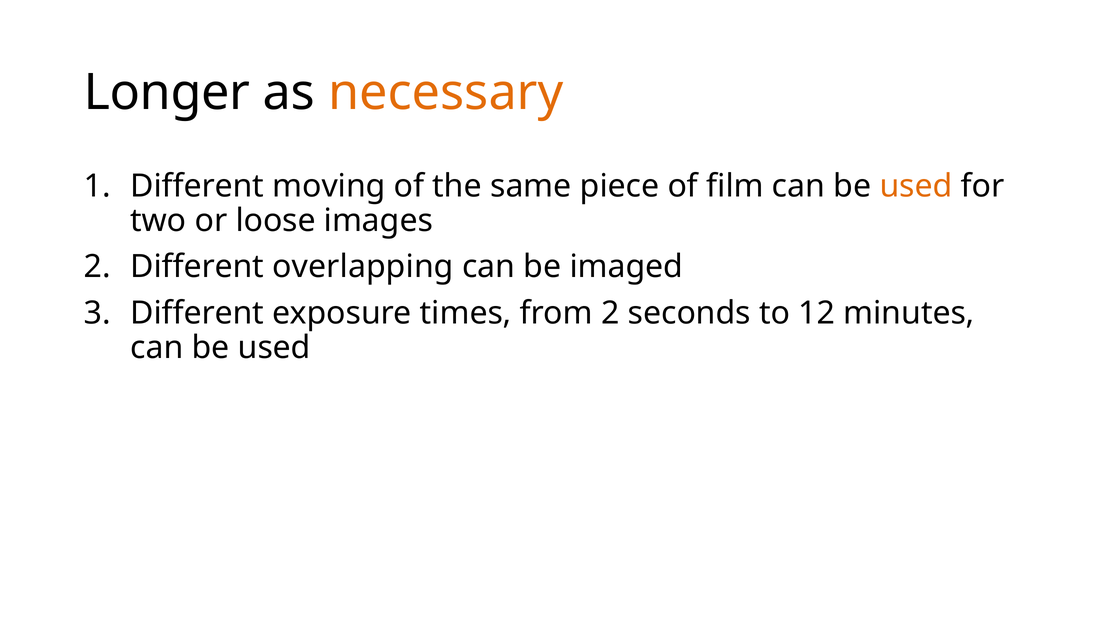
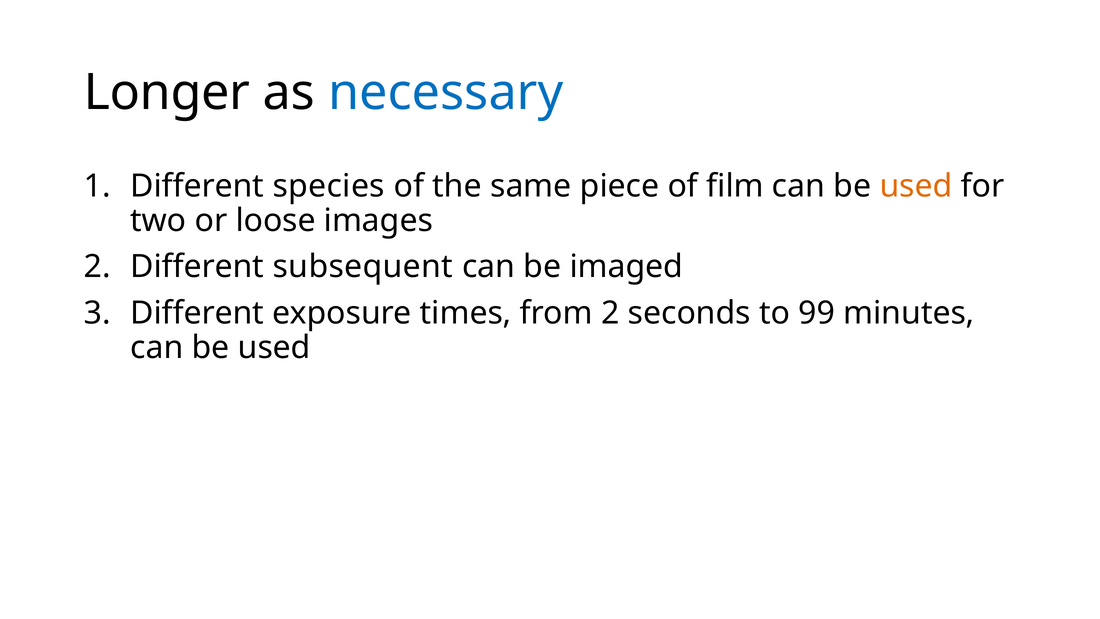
necessary colour: orange -> blue
moving: moving -> species
overlapping: overlapping -> subsequent
12: 12 -> 99
